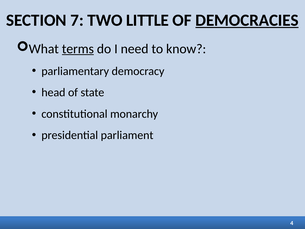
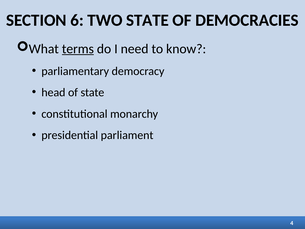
7: 7 -> 6
TWO LITTLE: LITTLE -> STATE
DEMOCRACIES underline: present -> none
